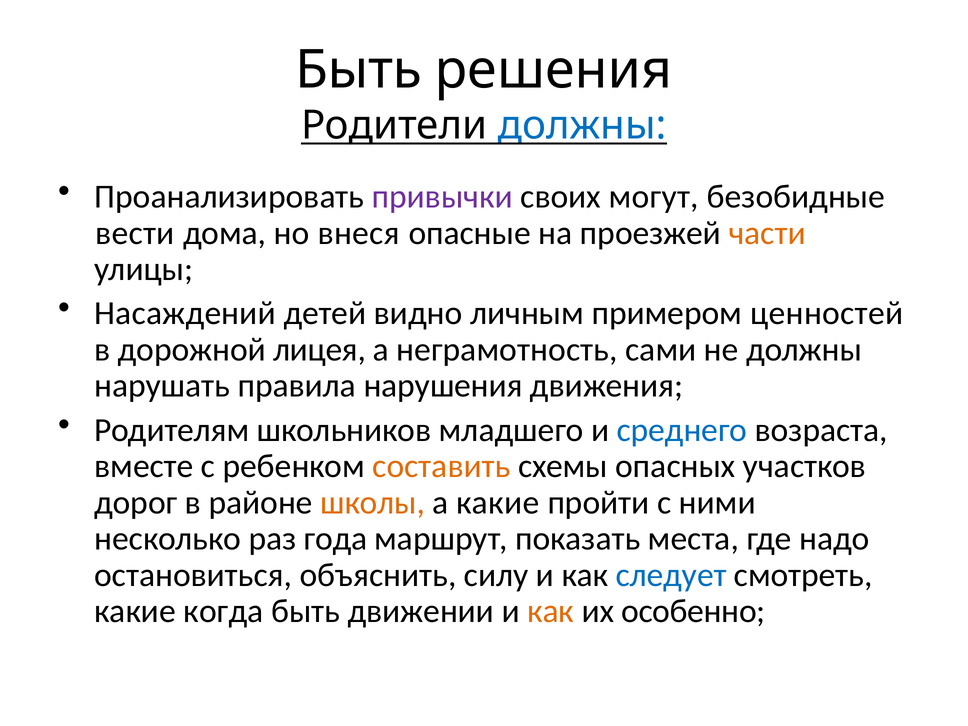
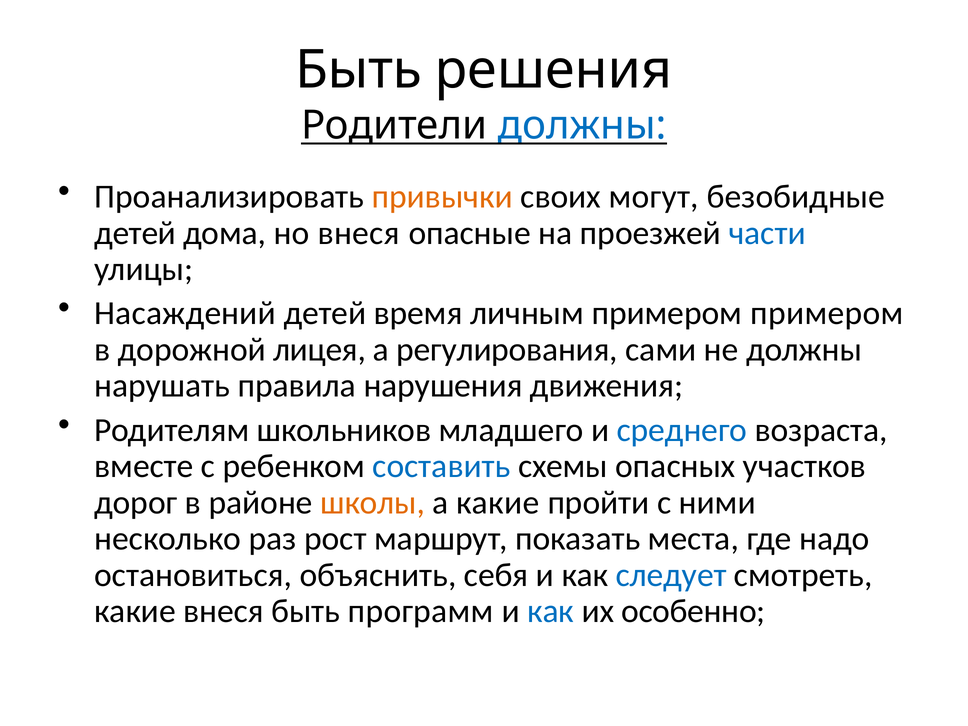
привычки colour: purple -> orange
вести at (135, 233): вести -> детей
части colour: orange -> blue
видно: видно -> время
примером ценностей: ценностей -> примером
неграмотность: неграмотность -> регулирования
составить colour: orange -> blue
года: года -> рост
силу: силу -> себя
какие когда: когда -> внеся
движении: движении -> программ
как at (551, 611) colour: orange -> blue
